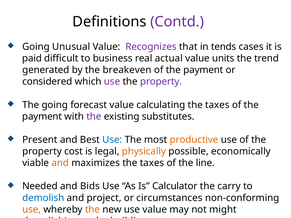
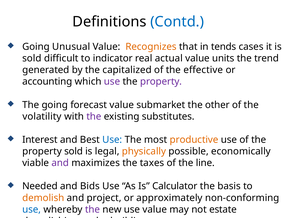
Contd colour: purple -> blue
Recognizes colour: purple -> orange
paid at (32, 58): paid -> sold
business: business -> indicator
breakeven: breakeven -> capitalized
payment at (203, 70): payment -> effective
considered: considered -> accounting
calculating: calculating -> submarket
taxes at (217, 105): taxes -> other
payment at (42, 117): payment -> volatility
Present: Present -> Interest
property cost: cost -> sold
and at (60, 163) colour: orange -> purple
carry: carry -> basis
demolish colour: blue -> orange
circumstances: circumstances -> approximately
use at (32, 210) colour: orange -> blue
the at (93, 210) colour: orange -> purple
might: might -> estate
